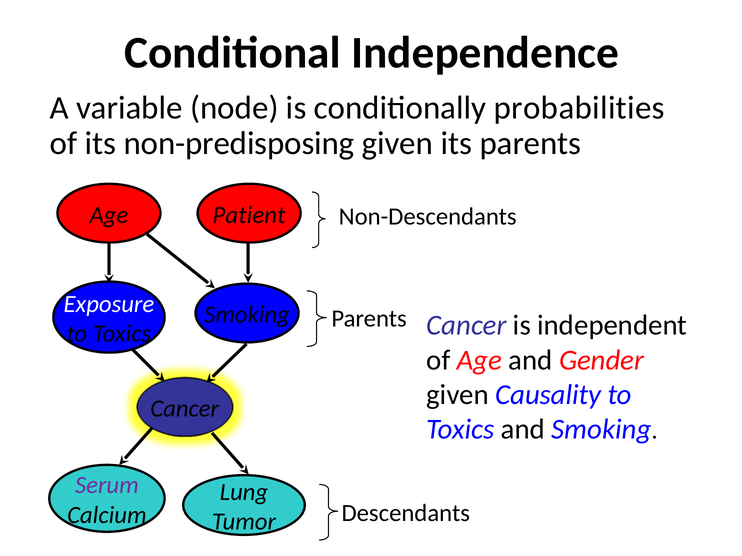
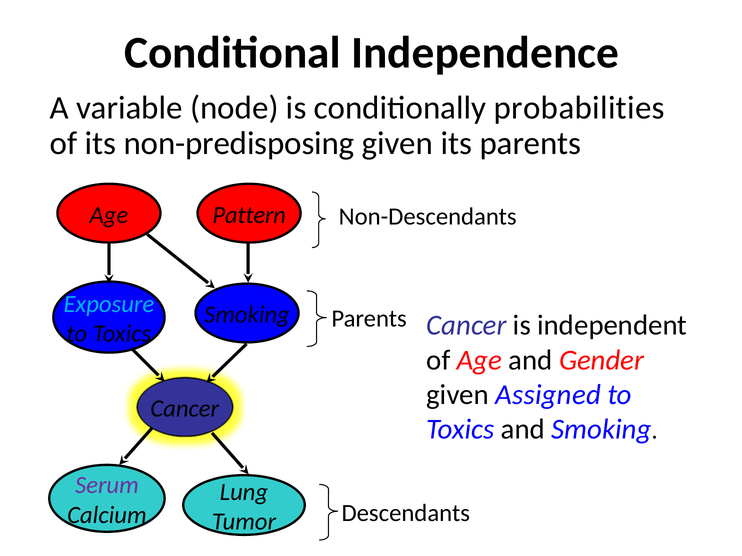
Patient: Patient -> Pattern
Exposure colour: white -> light blue
Causality: Causality -> Assigned
